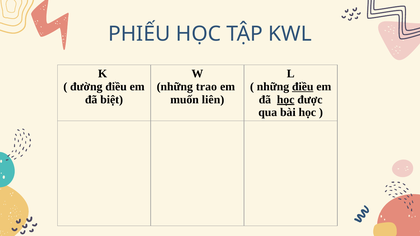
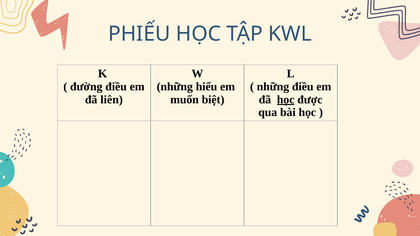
trao: trao -> hiểu
điều at (303, 87) underline: present -> none
biệt: biệt -> liên
liên: liên -> biệt
